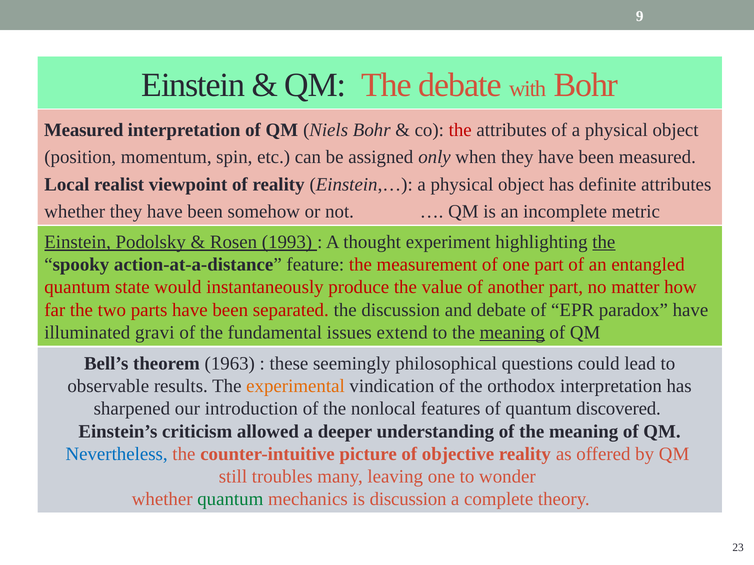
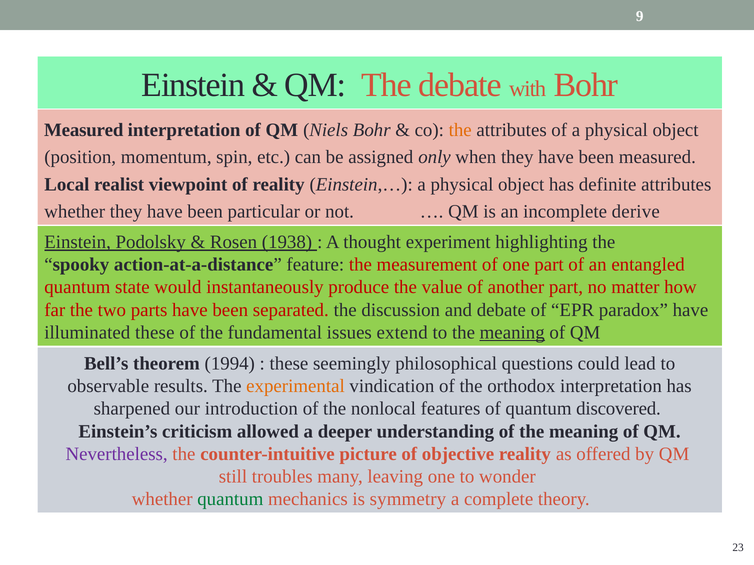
the at (460, 130) colour: red -> orange
somehow: somehow -> particular
metric: metric -> derive
1993: 1993 -> 1938
the at (604, 242) underline: present -> none
illuminated gravi: gravi -> these
1963: 1963 -> 1994
Nevertheless colour: blue -> purple
is discussion: discussion -> symmetry
